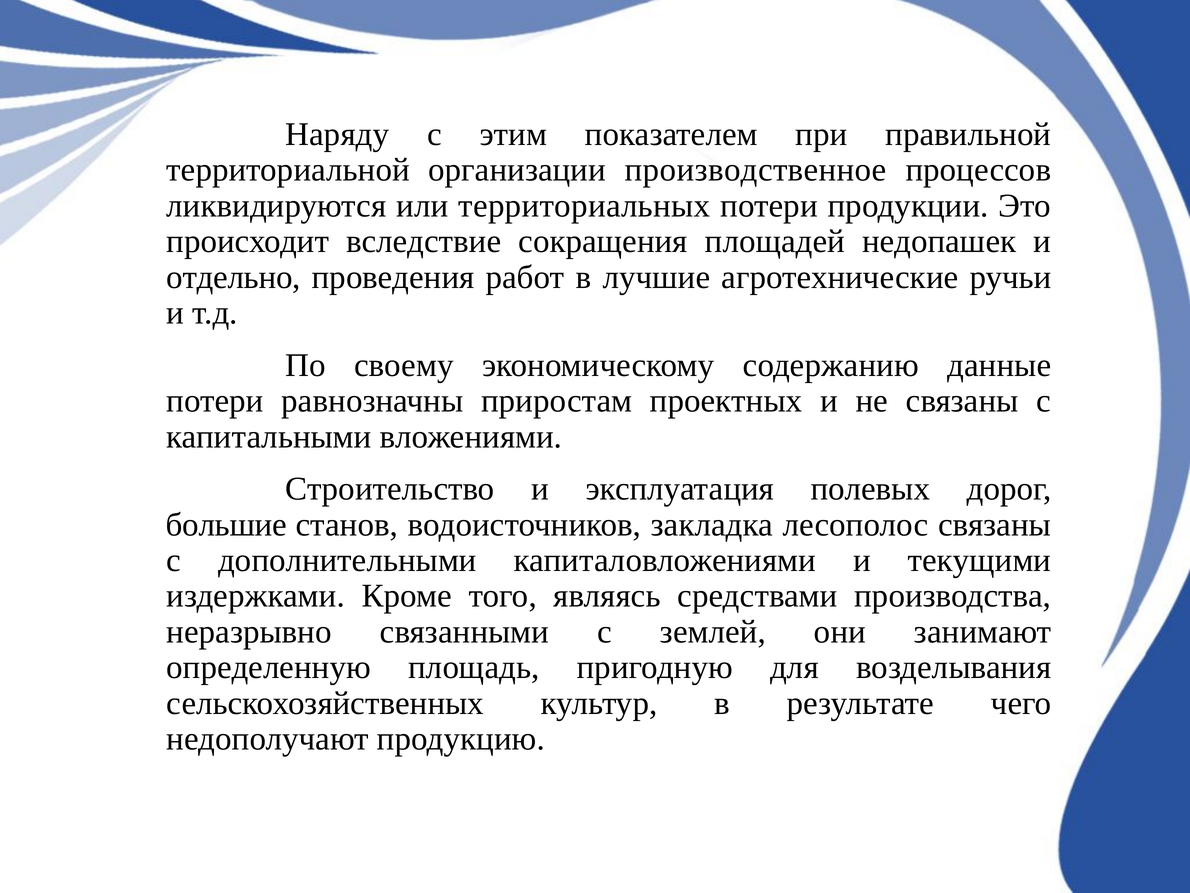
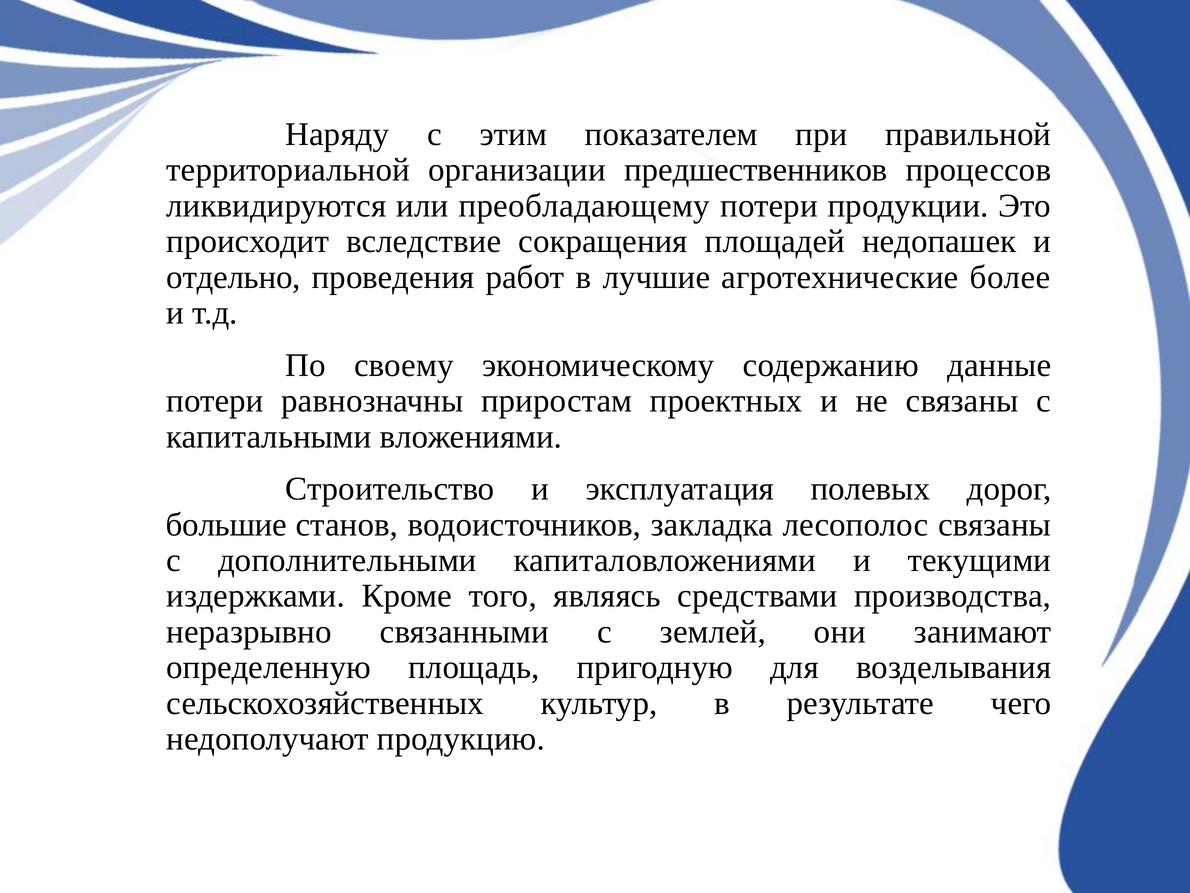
производственное: производственное -> предшественников
территориальных: территориальных -> преобладающему
ручьи: ручьи -> более
